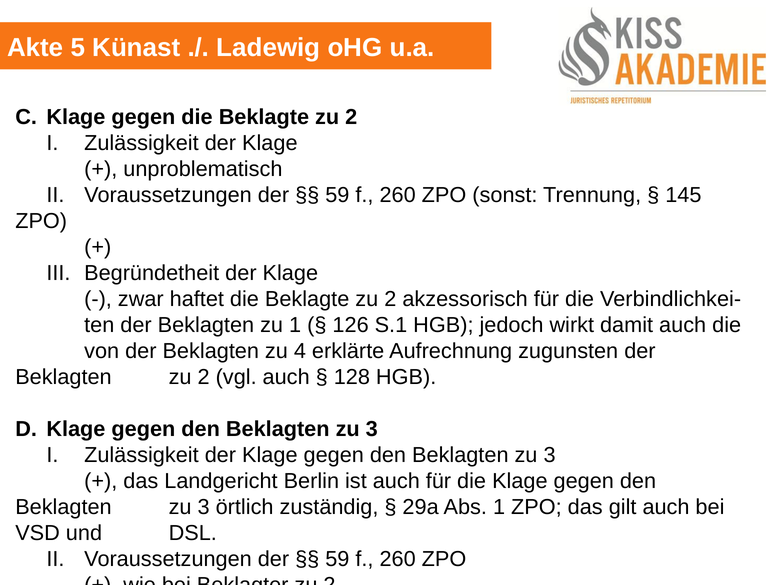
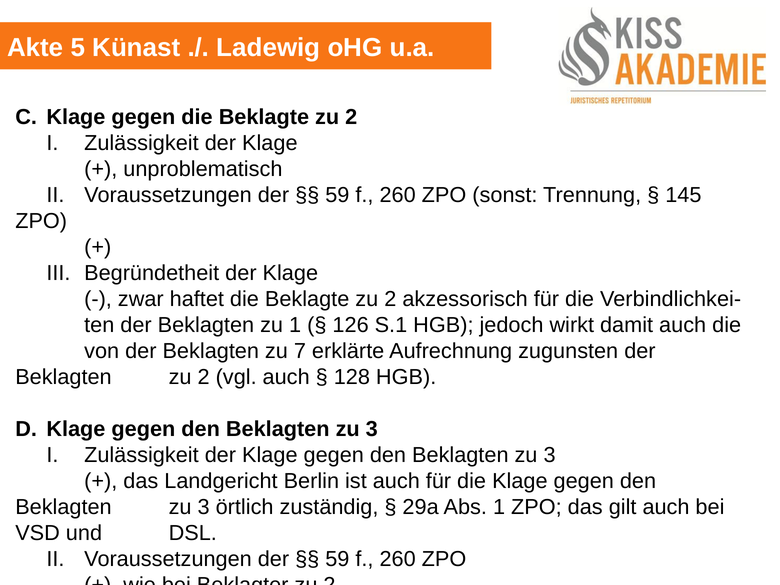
4: 4 -> 7
